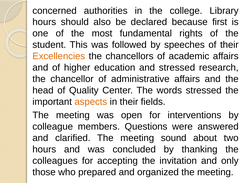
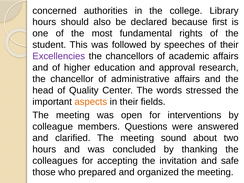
Excellencies colour: orange -> purple
and stressed: stressed -> approval
only: only -> safe
